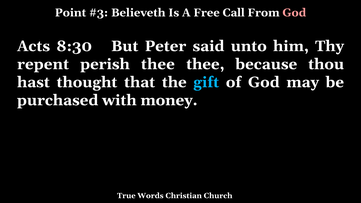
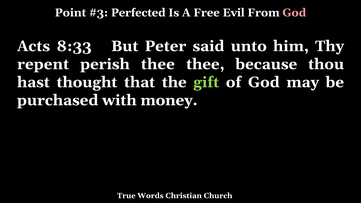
Believeth: Believeth -> Perfected
Call: Call -> Evil
8:30: 8:30 -> 8:33
gift colour: light blue -> light green
